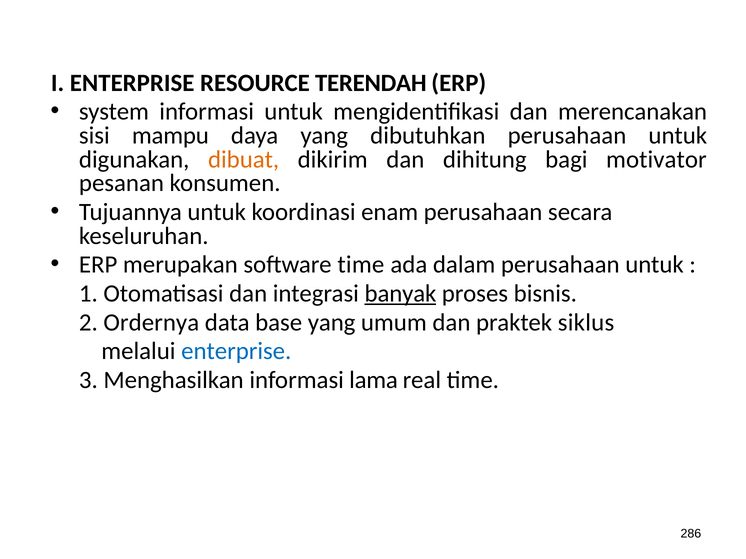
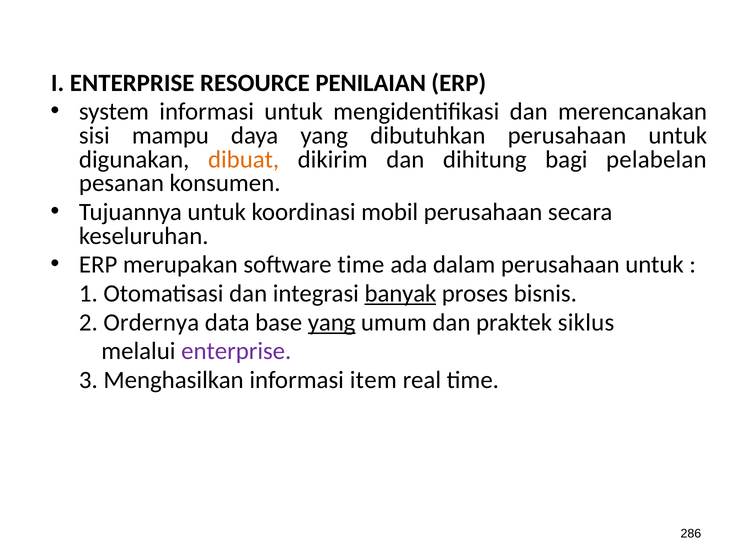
TERENDAH: TERENDAH -> PENILAIAN
motivator: motivator -> pelabelan
enam: enam -> mobil
yang at (332, 323) underline: none -> present
enterprise at (236, 352) colour: blue -> purple
lama: lama -> item
